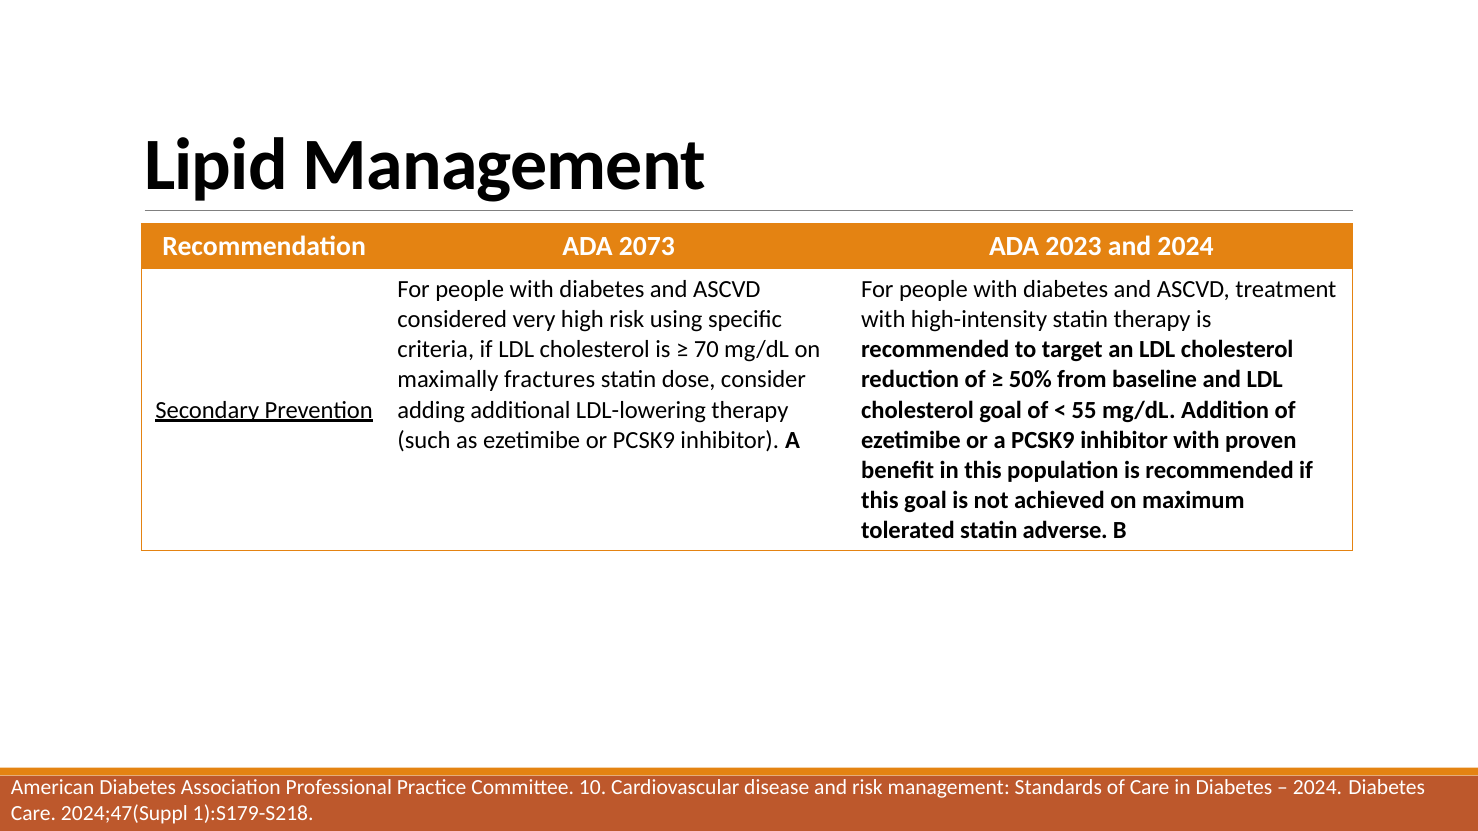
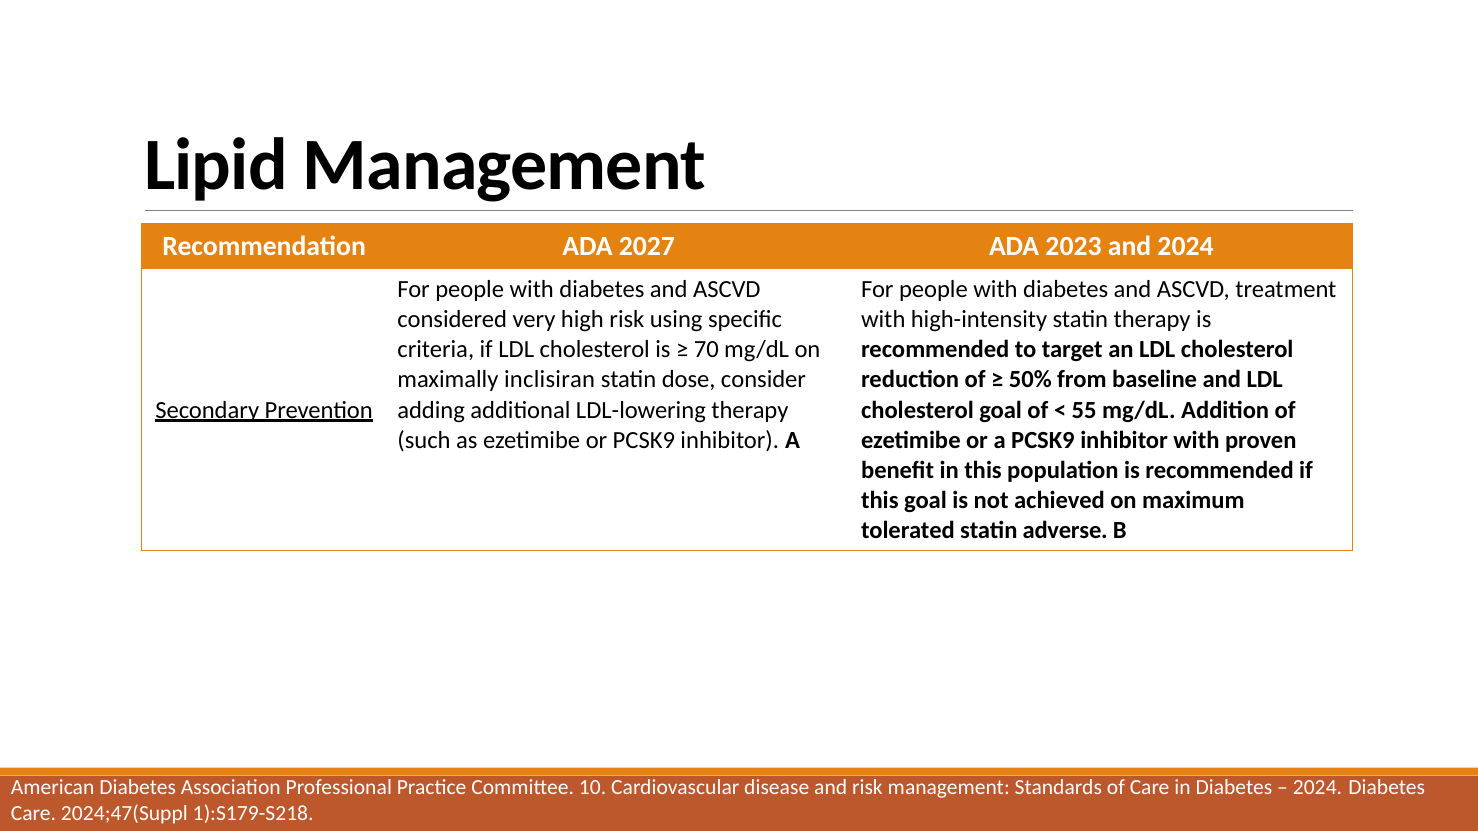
2073: 2073 -> 2027
fractures: fractures -> inclisiran
